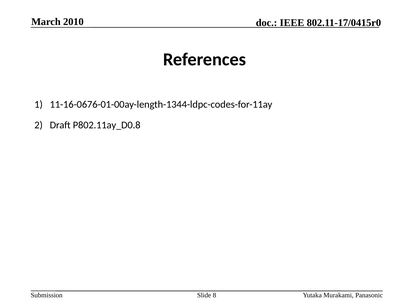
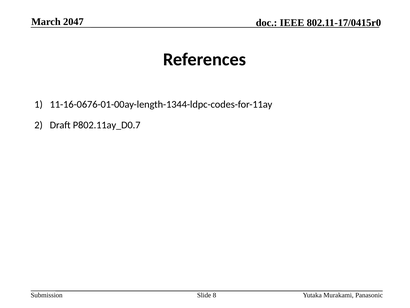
2010: 2010 -> 2047
P802.11ay_D0.8: P802.11ay_D0.8 -> P802.11ay_D0.7
